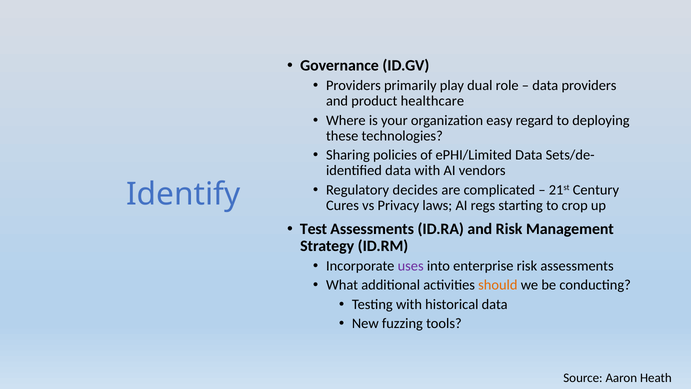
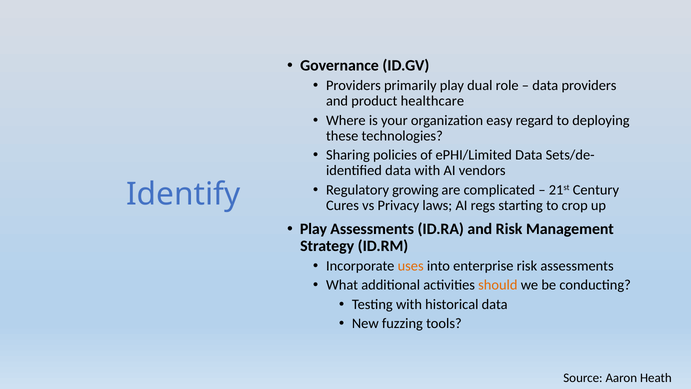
decides: decides -> growing
Test at (314, 229): Test -> Play
uses colour: purple -> orange
